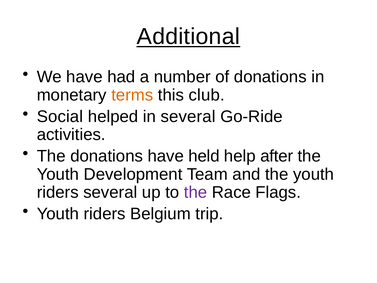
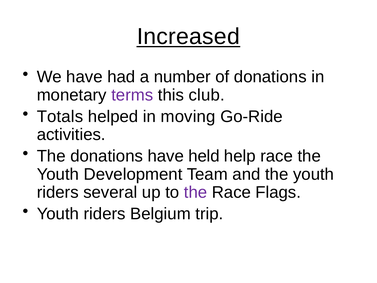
Additional: Additional -> Increased
terms colour: orange -> purple
Social: Social -> Totals
in several: several -> moving
help after: after -> race
